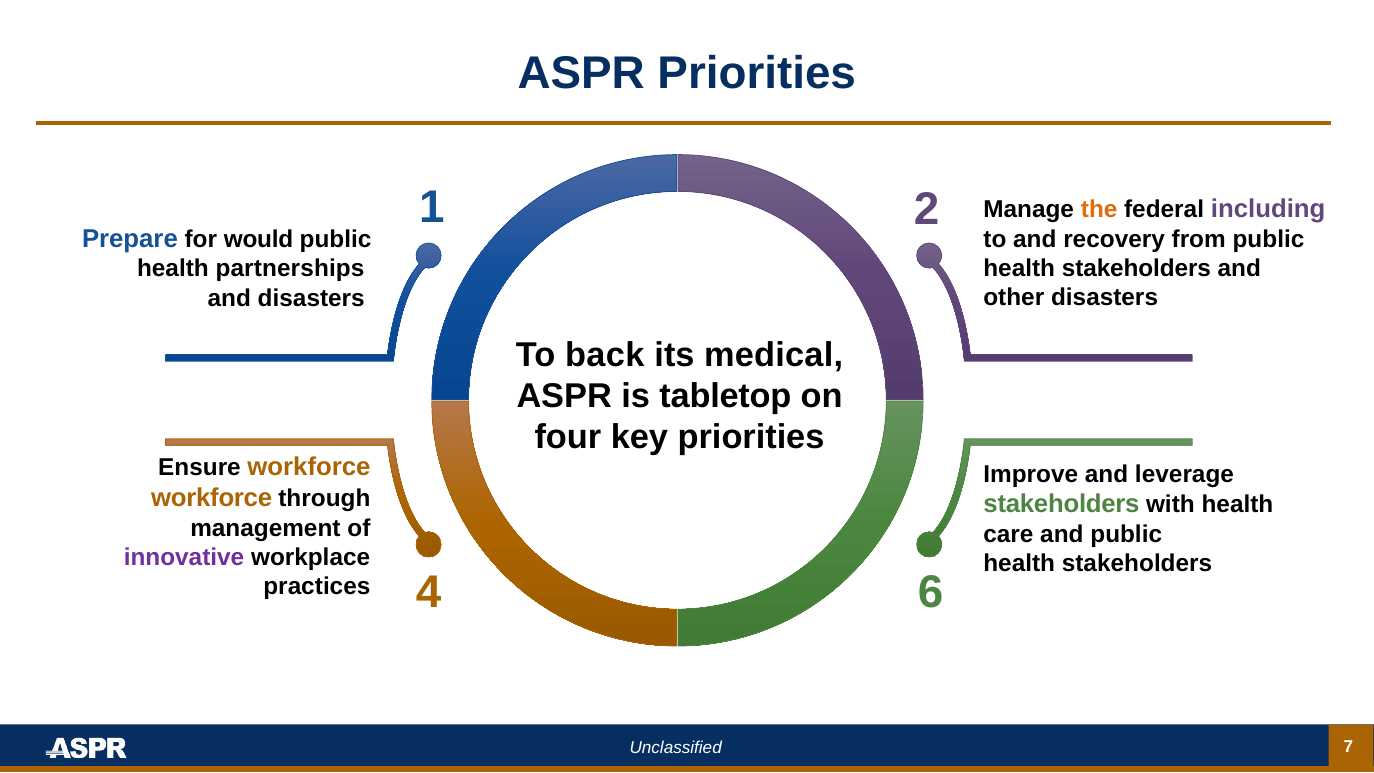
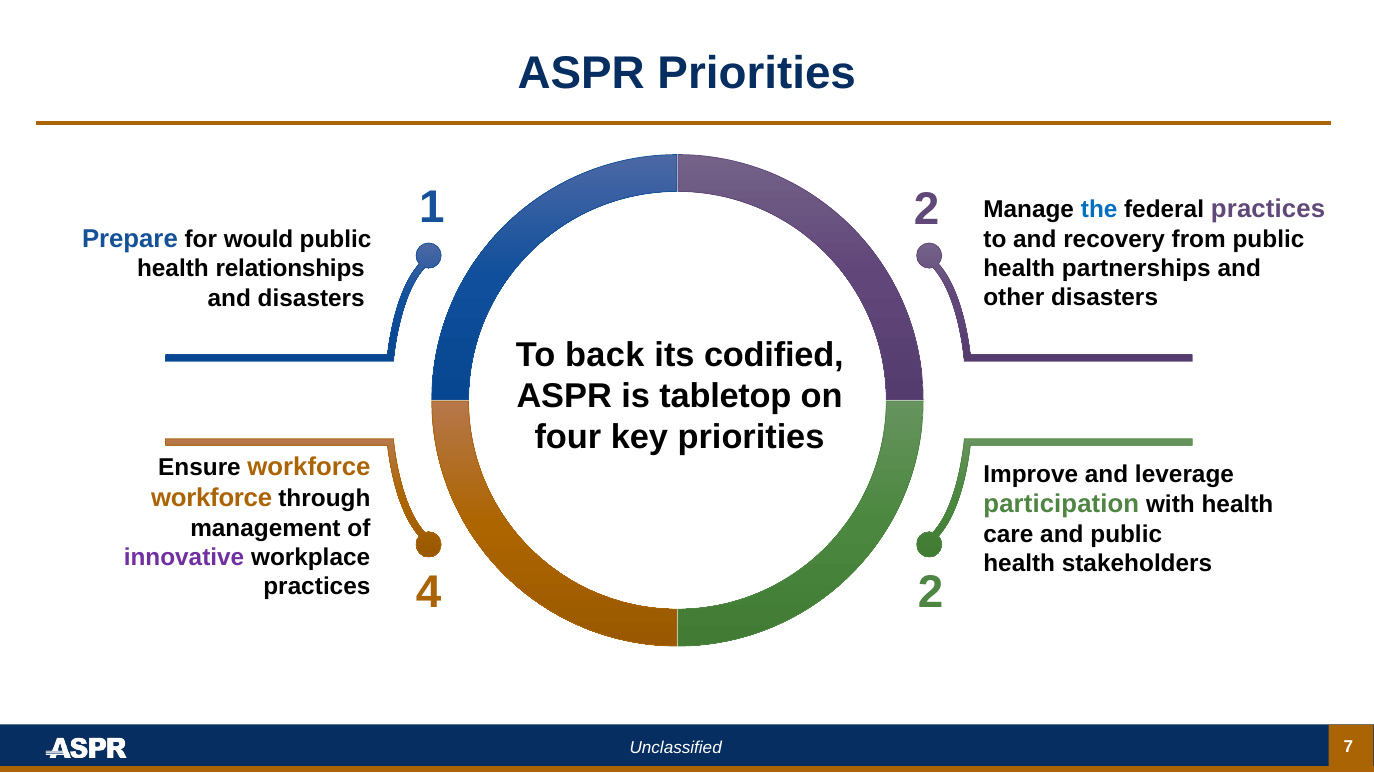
the colour: orange -> blue
federal including: including -> practices
stakeholders at (1136, 268): stakeholders -> partnerships
partnerships: partnerships -> relationships
medical: medical -> codified
stakeholders at (1061, 504): stakeholders -> participation
4 6: 6 -> 2
